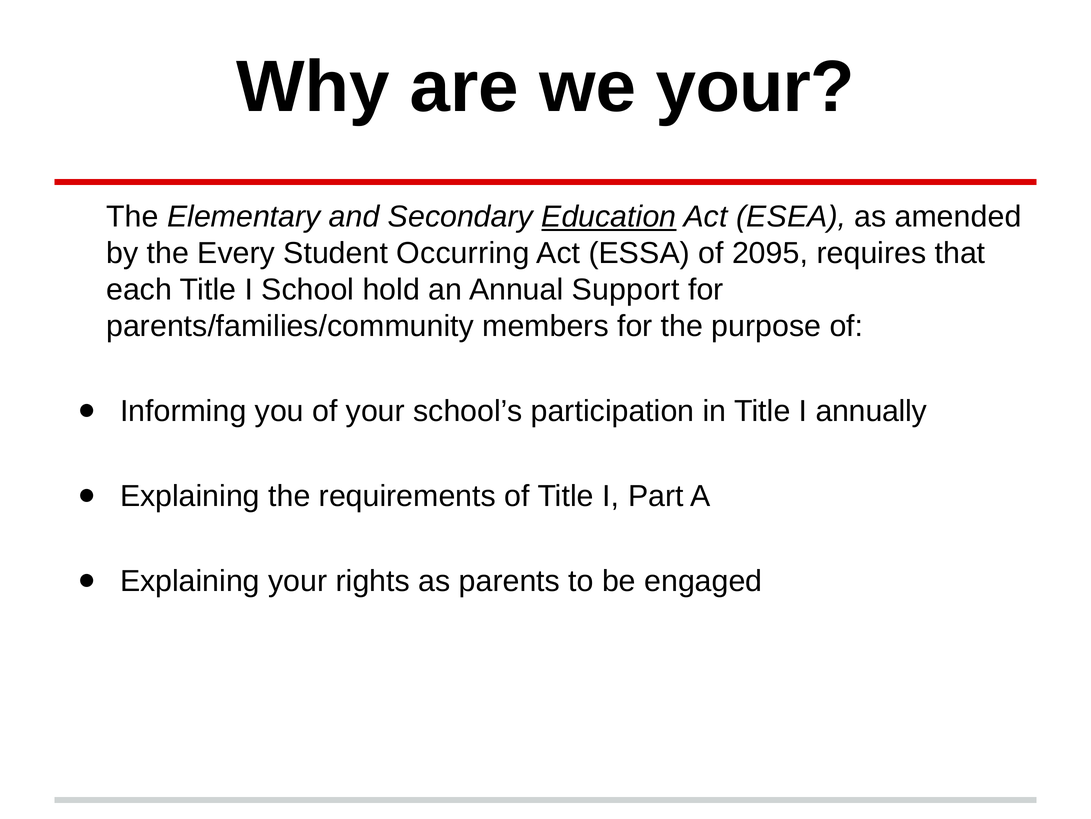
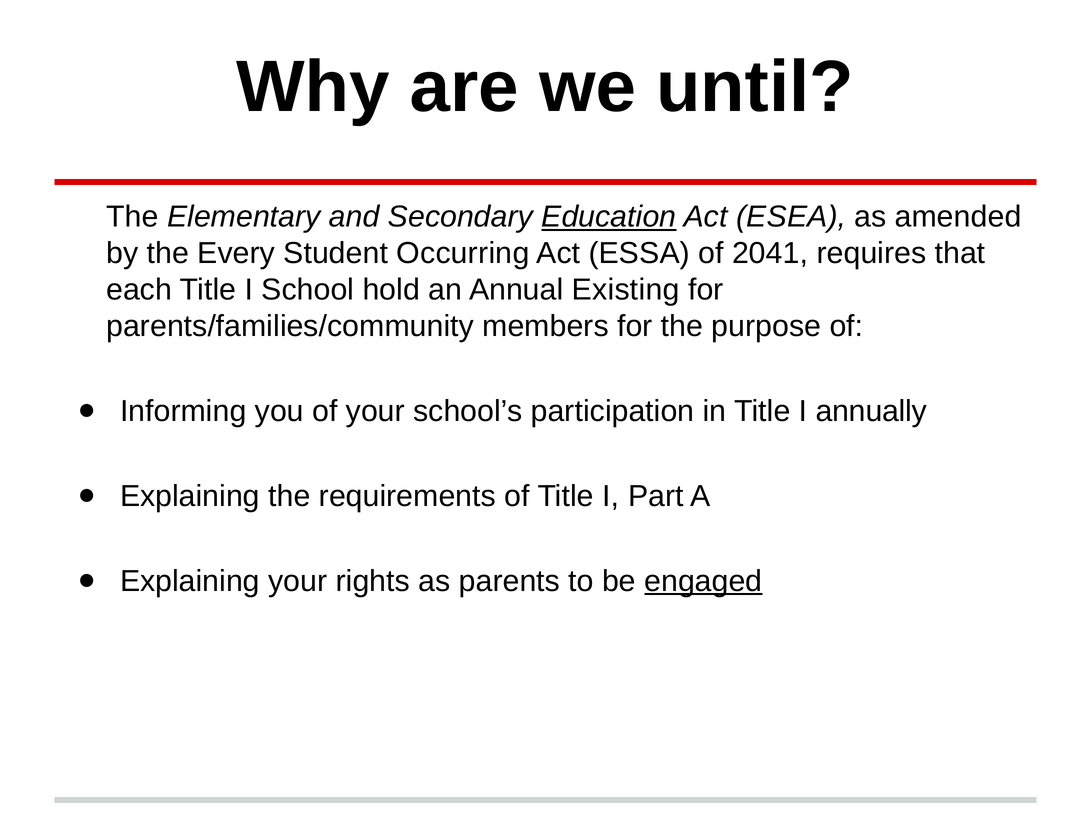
we your: your -> until
2095: 2095 -> 2041
Support: Support -> Existing
engaged underline: none -> present
